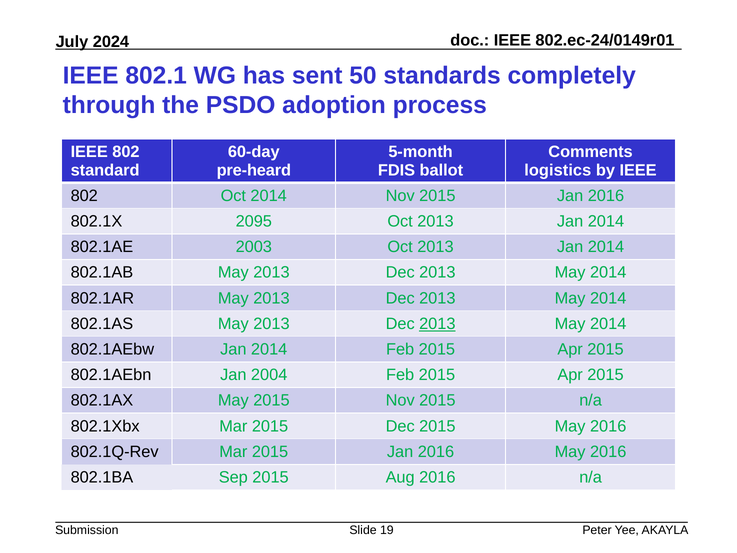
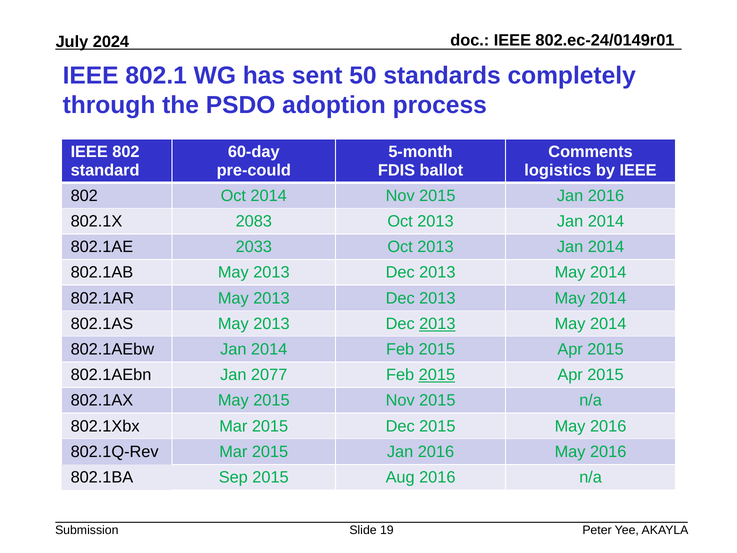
pre-heard: pre-heard -> pre-could
2095: 2095 -> 2083
2003: 2003 -> 2033
2004: 2004 -> 2077
2015 at (437, 375) underline: none -> present
